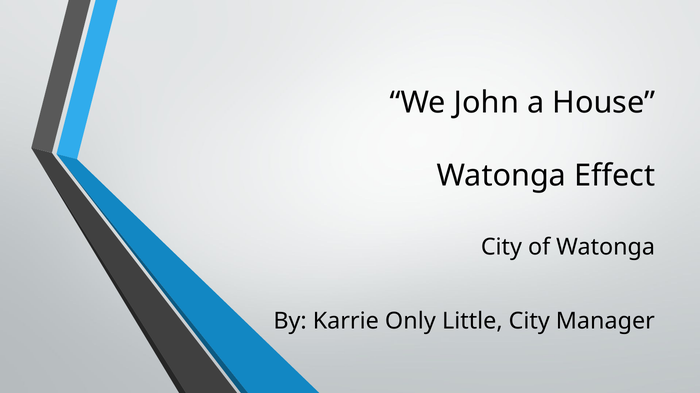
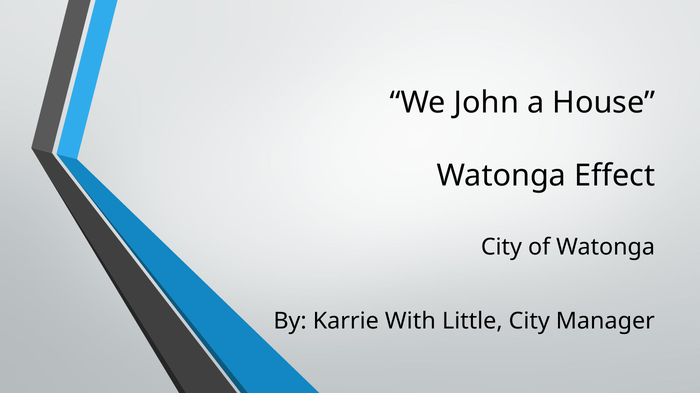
Only: Only -> With
